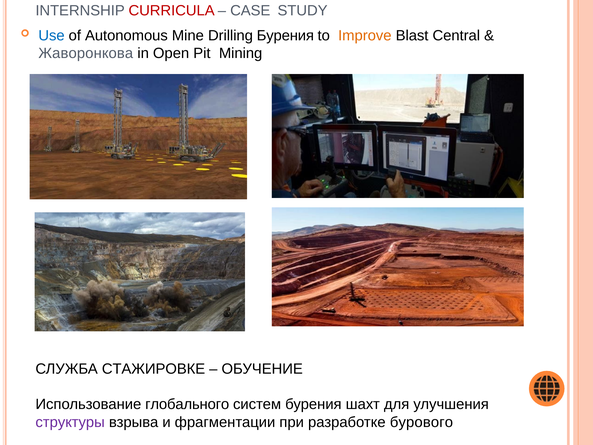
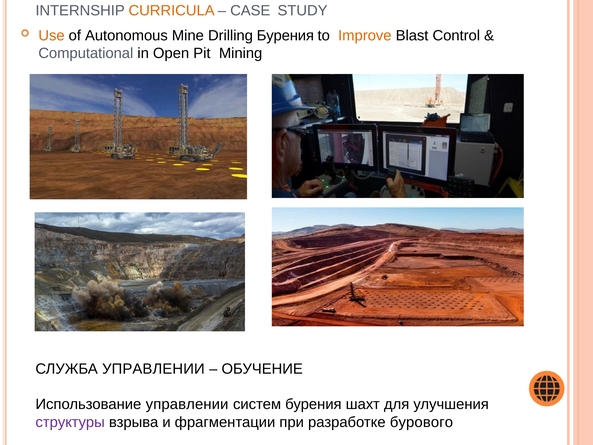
CURRICULA colour: red -> orange
Use colour: blue -> orange
Central: Central -> Control
Жаворонкова: Жаворонкова -> Computational
СЛУЖБА СТАЖИРОВКЕ: СТАЖИРОВКЕ -> УПРАВЛЕНИИ
Использование глобального: глобального -> управлении
